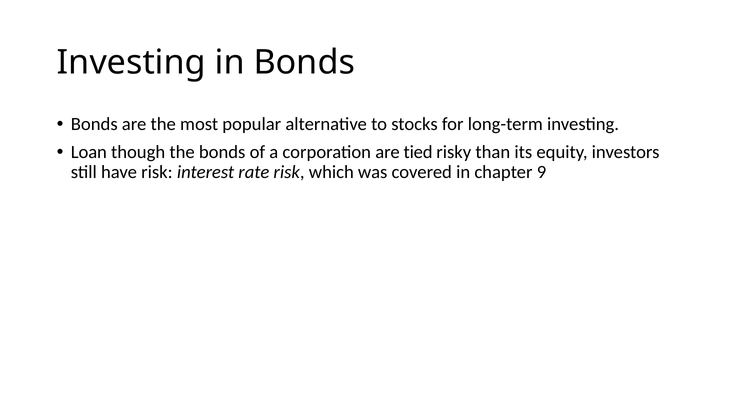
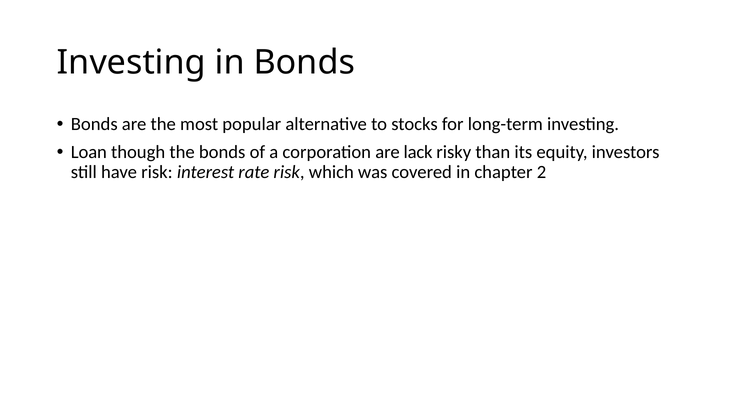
tied: tied -> lack
9: 9 -> 2
